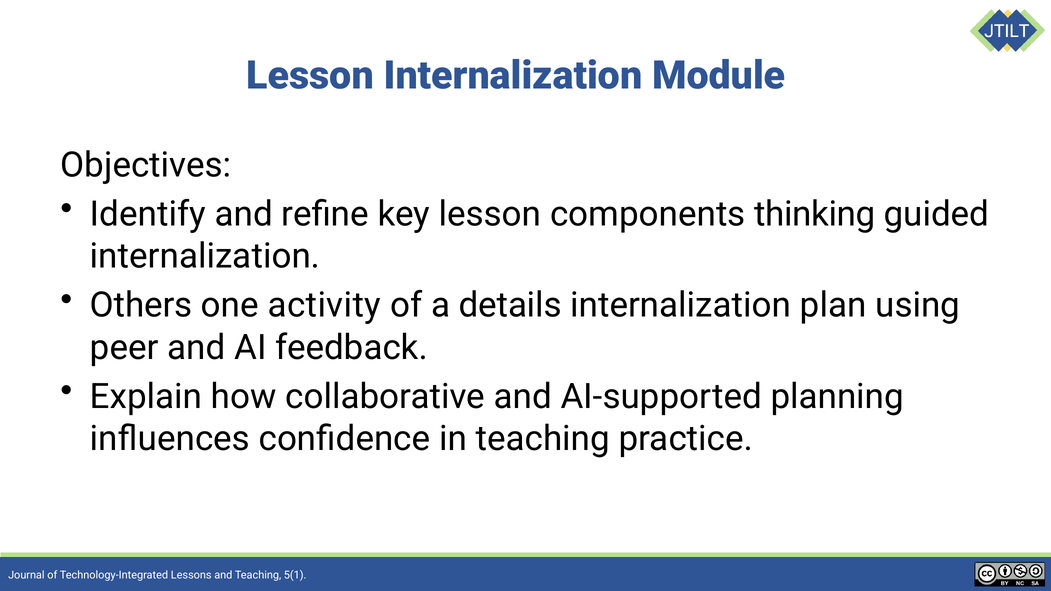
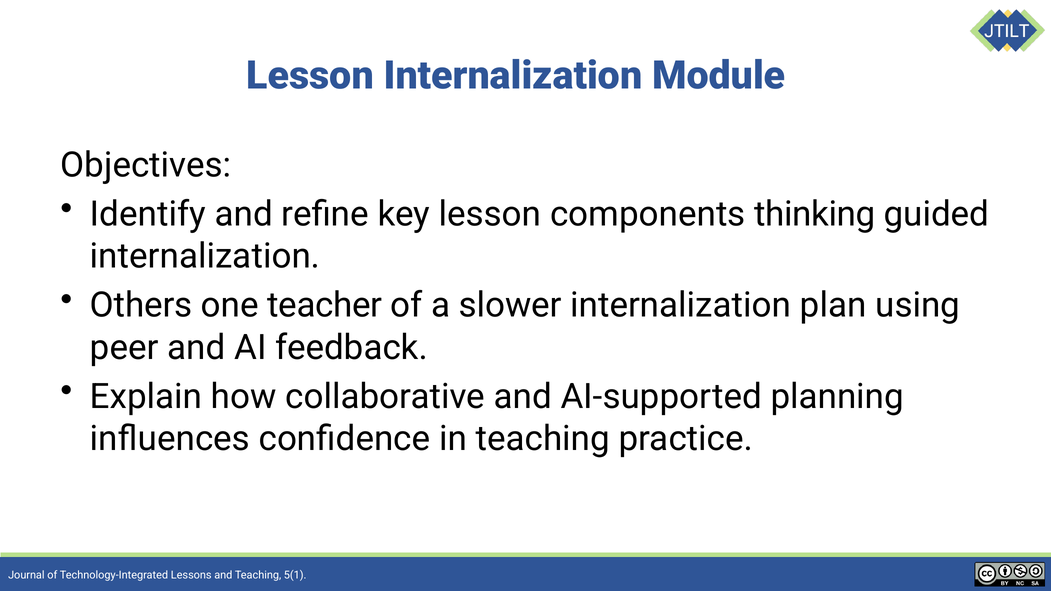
activity: activity -> teacher
details: details -> slower
